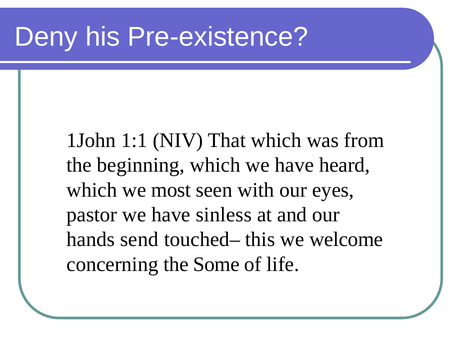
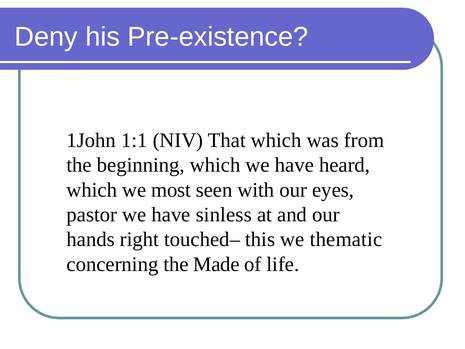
send: send -> right
welcome: welcome -> thematic
Some: Some -> Made
